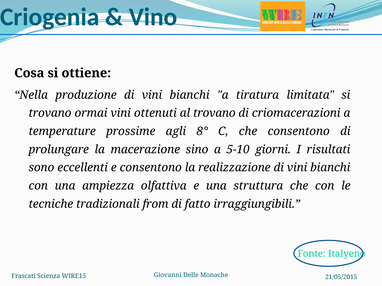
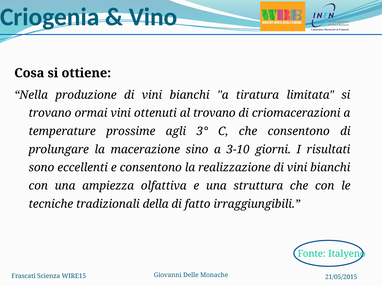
8°: 8° -> 3°
5-10: 5-10 -> 3-10
from: from -> della
